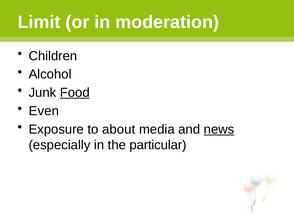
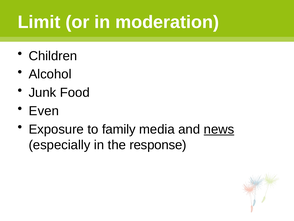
Food underline: present -> none
about: about -> family
particular: particular -> response
